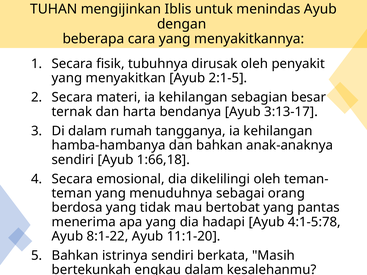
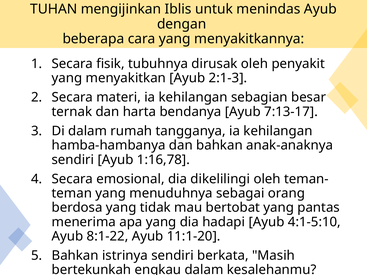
2:1-5: 2:1-5 -> 2:1-3
3:13-17: 3:13-17 -> 7:13-17
1:66,18: 1:66,18 -> 1:16,78
4:1-5:78: 4:1-5:78 -> 4:1-5:10
